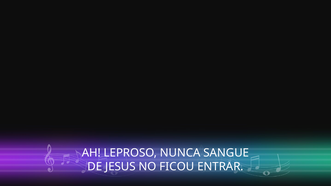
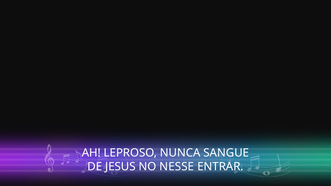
FICOU: FICOU -> NESSE
